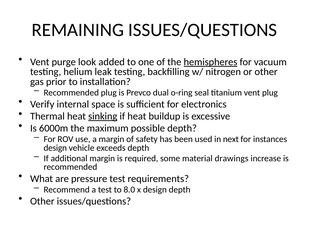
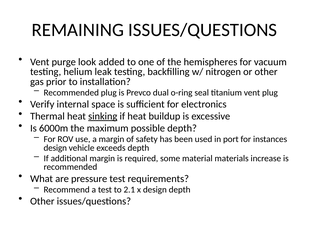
hemispheres underline: present -> none
next: next -> port
drawings: drawings -> materials
8.0: 8.0 -> 2.1
